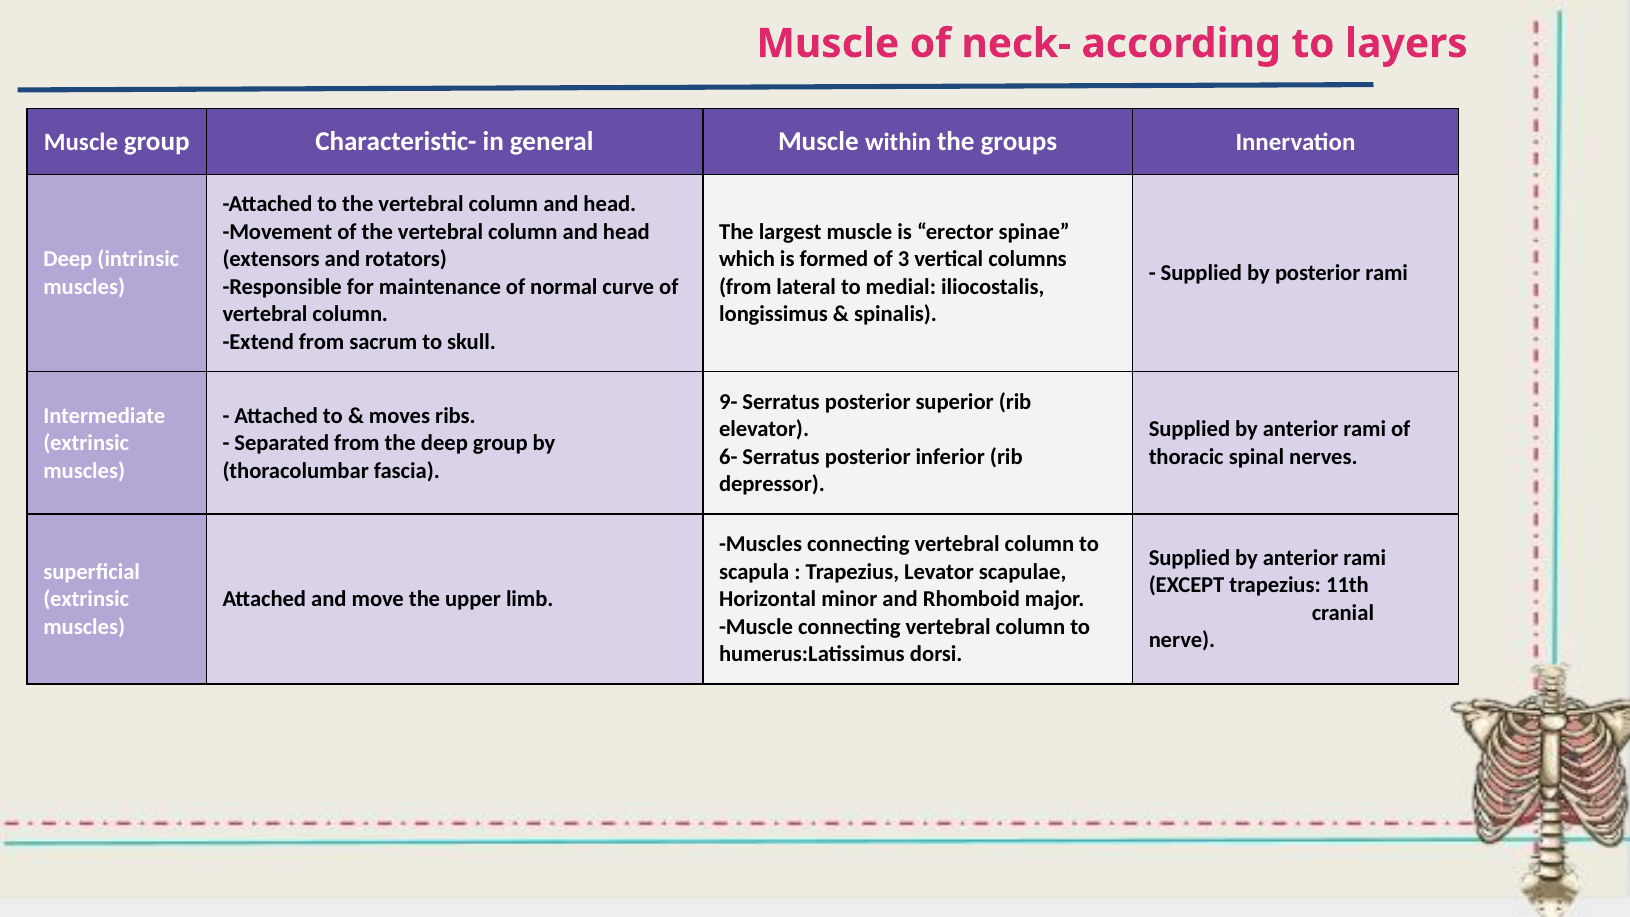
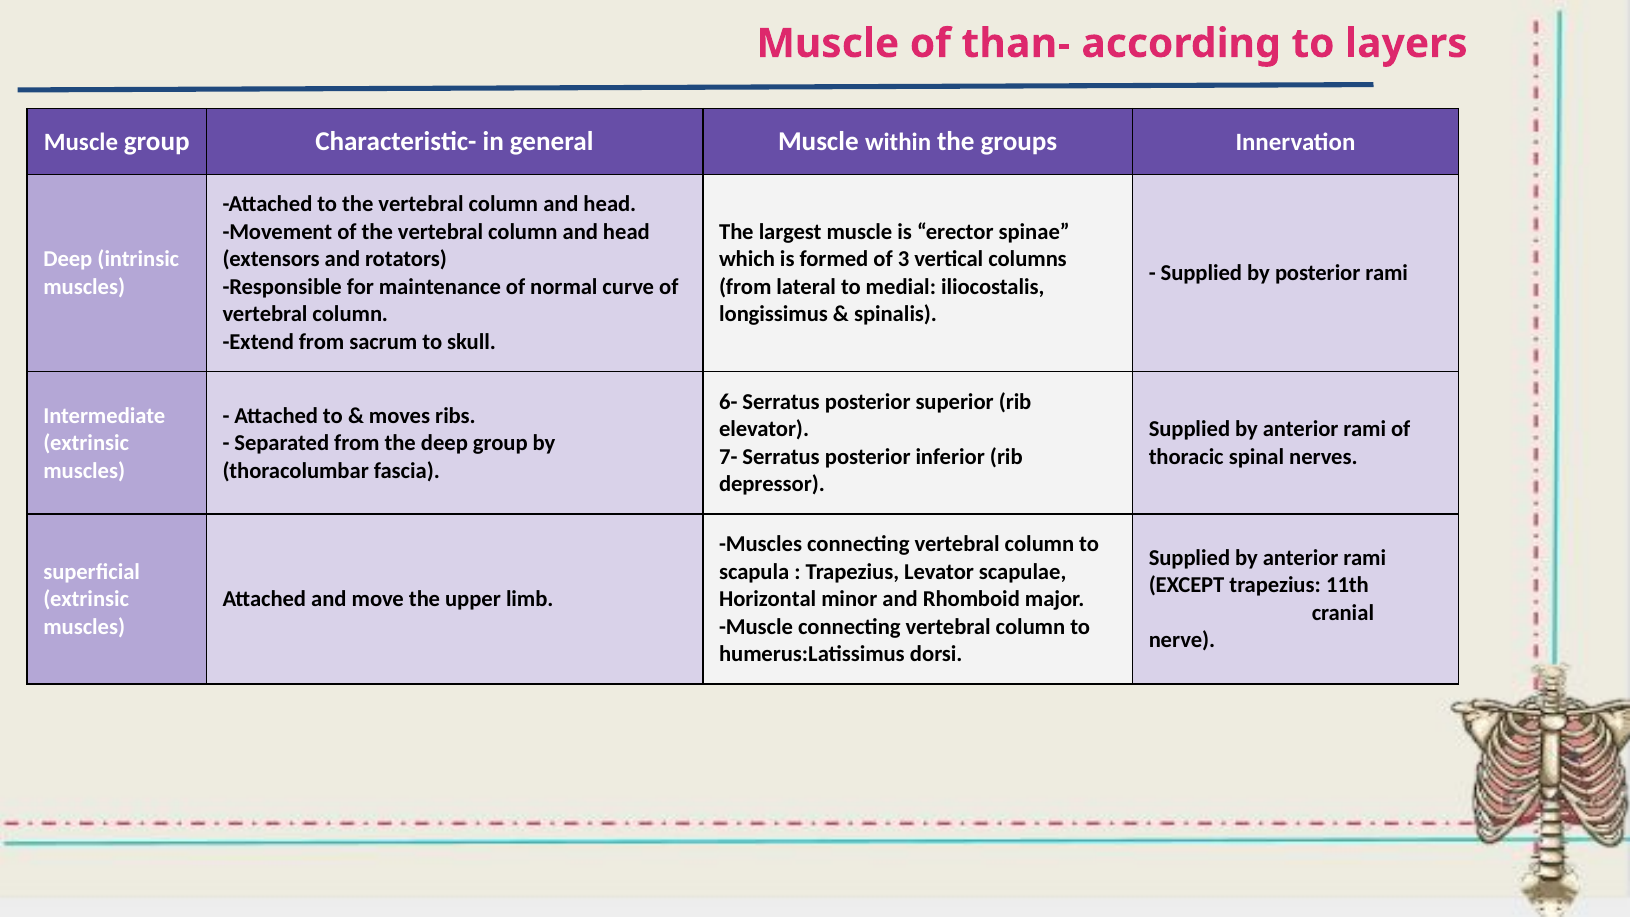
neck-: neck- -> than-
9-: 9- -> 6-
6-: 6- -> 7-
